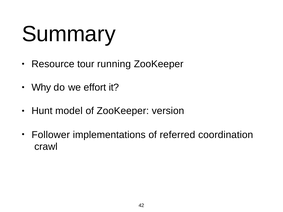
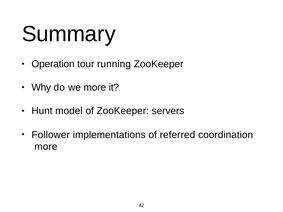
Resource: Resource -> Operation
we effort: effort -> more
version: version -> servers
crawl at (46, 147): crawl -> more
